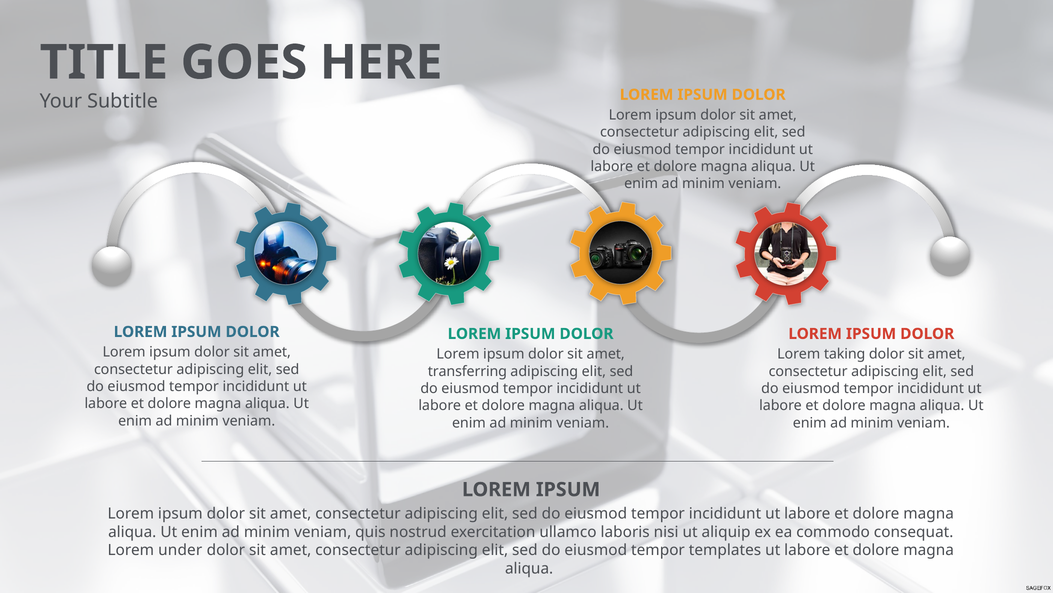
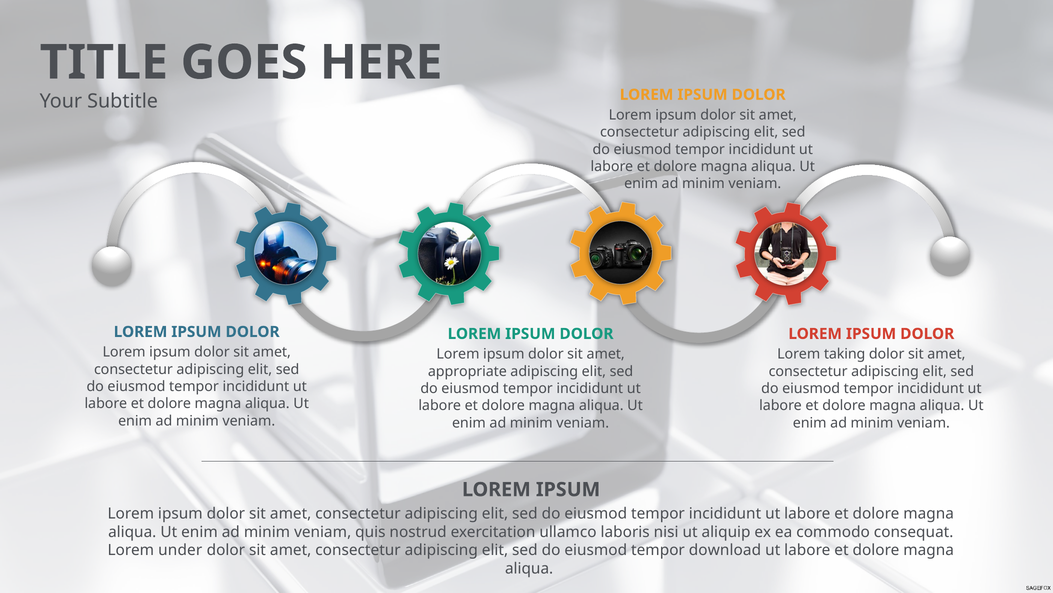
transferring: transferring -> appropriate
templates: templates -> download
